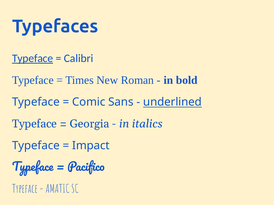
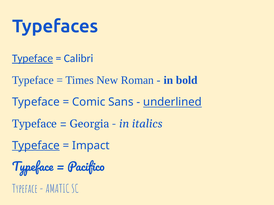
Typeface at (36, 146) underline: none -> present
